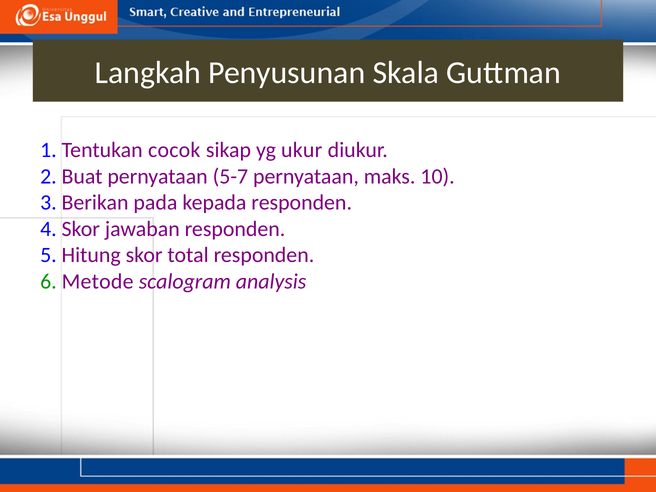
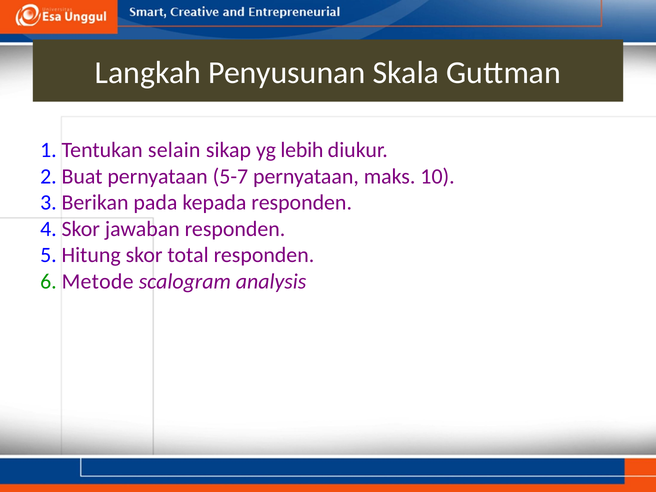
cocok: cocok -> selain
ukur: ukur -> lebih
